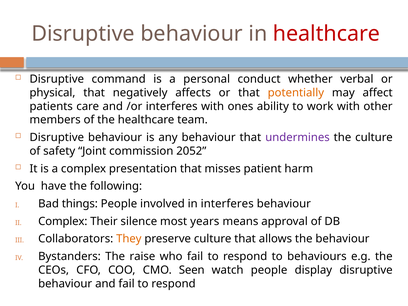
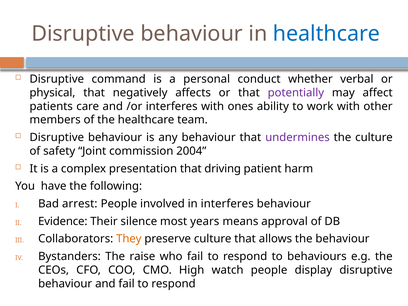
healthcare at (327, 34) colour: red -> blue
potentially colour: orange -> purple
2052: 2052 -> 2004
misses: misses -> driving
things: things -> arrest
Complex at (63, 221): Complex -> Evidence
Seen: Seen -> High
